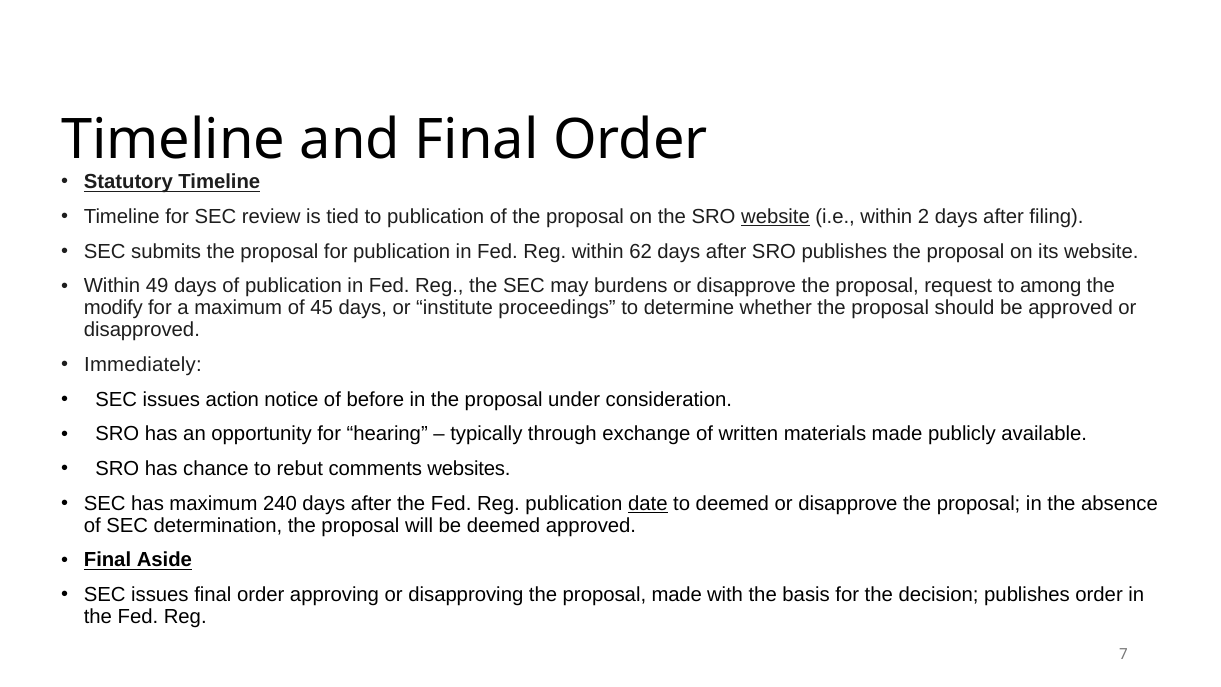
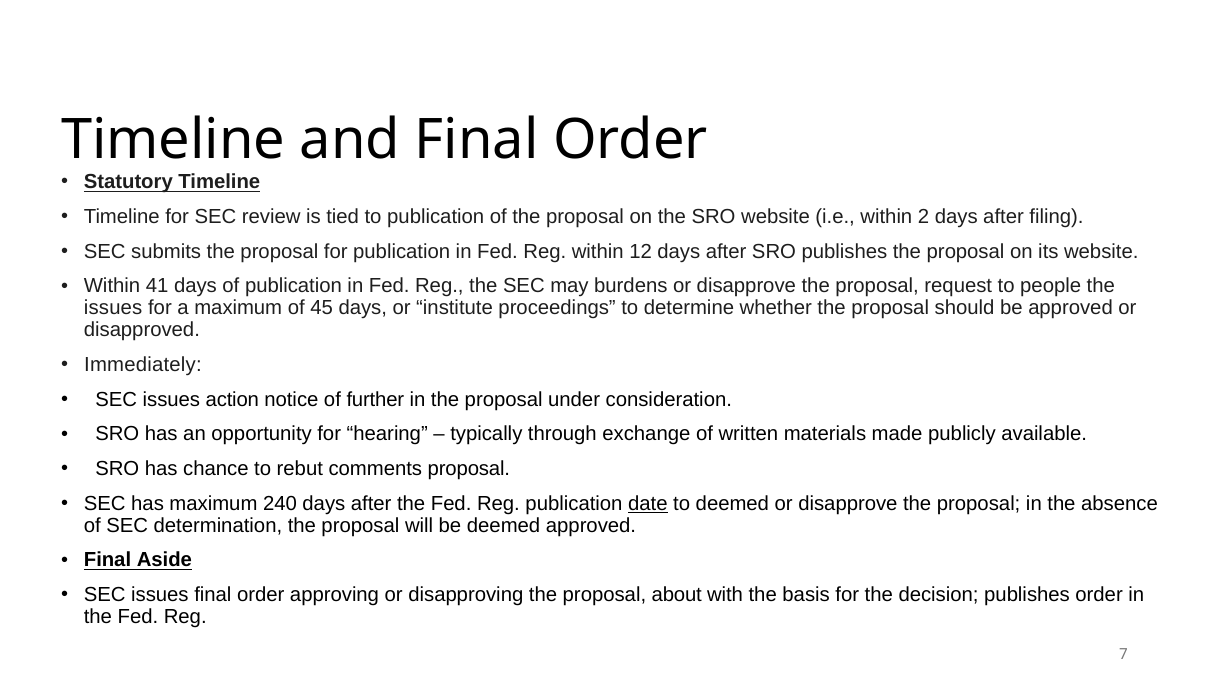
website at (775, 217) underline: present -> none
62: 62 -> 12
49: 49 -> 41
among: among -> people
modify at (113, 308): modify -> issues
before: before -> further
comments websites: websites -> proposal
proposal made: made -> about
